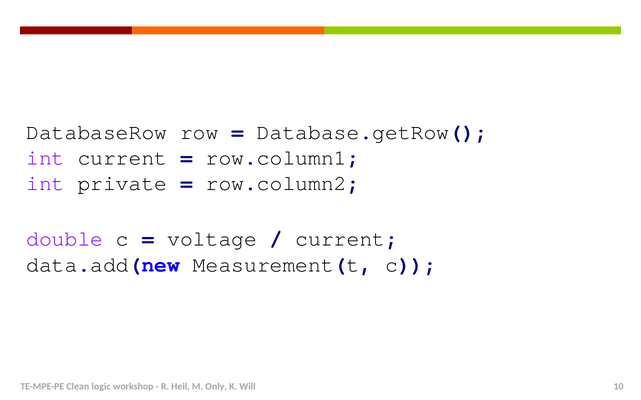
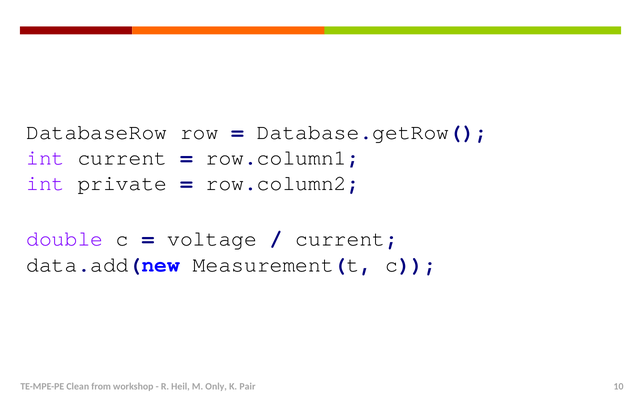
logic: logic -> from
Will: Will -> Pair
